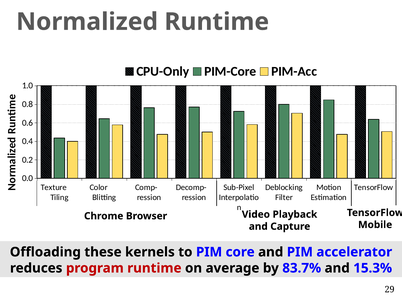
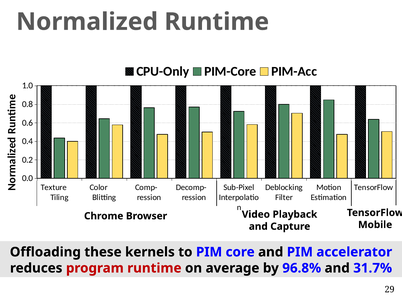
83.7%: 83.7% -> 96.8%
15.3%: 15.3% -> 31.7%
